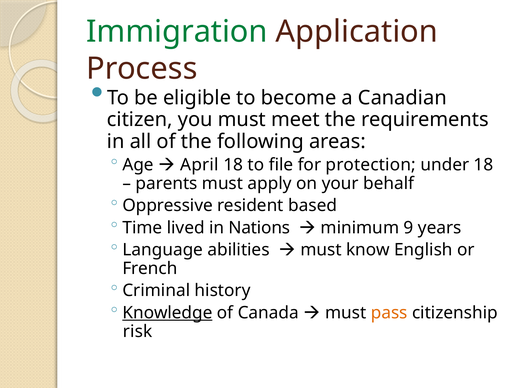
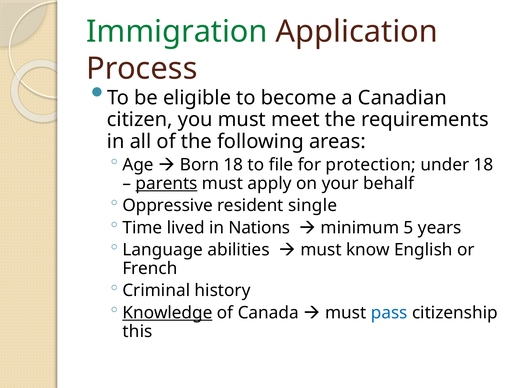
April: April -> Born
parents underline: none -> present
based: based -> single
9: 9 -> 5
pass colour: orange -> blue
risk: risk -> this
